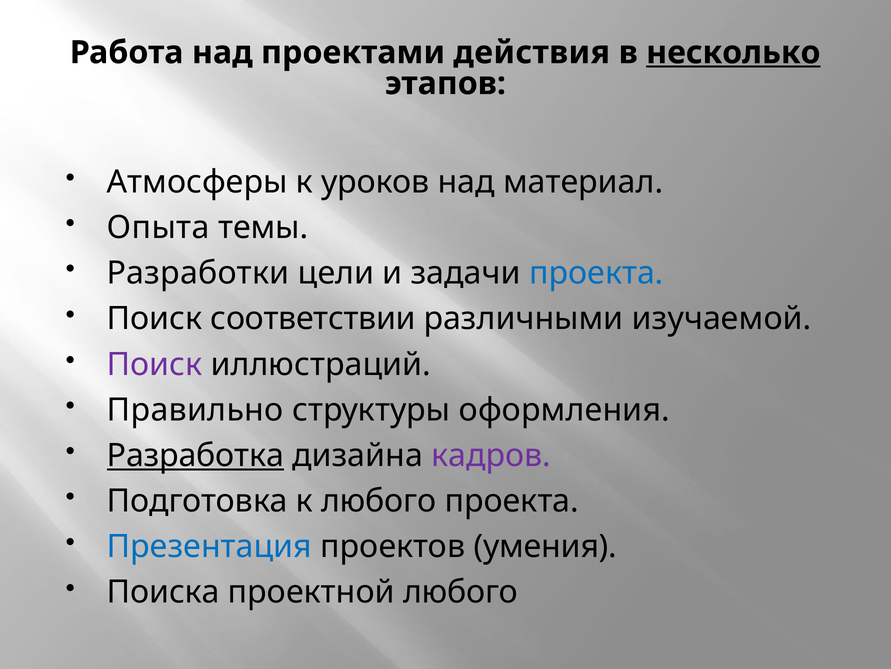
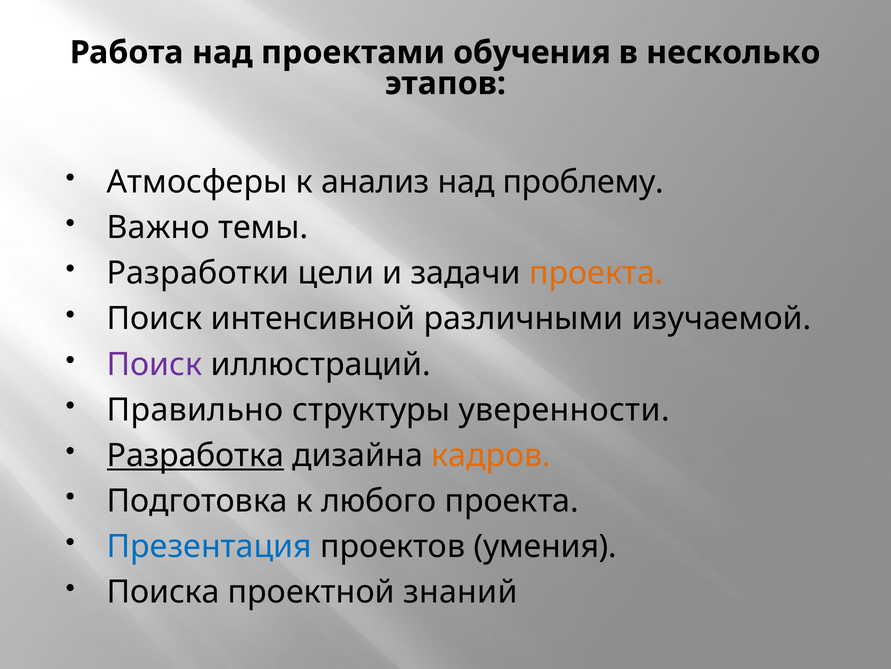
действия: действия -> обучения
несколько underline: present -> none
уроков: уроков -> анализ
материал: материал -> проблему
Опыта: Опыта -> Важно
проекта at (596, 273) colour: blue -> orange
соответствии: соответствии -> интенсивной
оформления: оформления -> уверенности
кадров colour: purple -> orange
проектной любого: любого -> знаний
